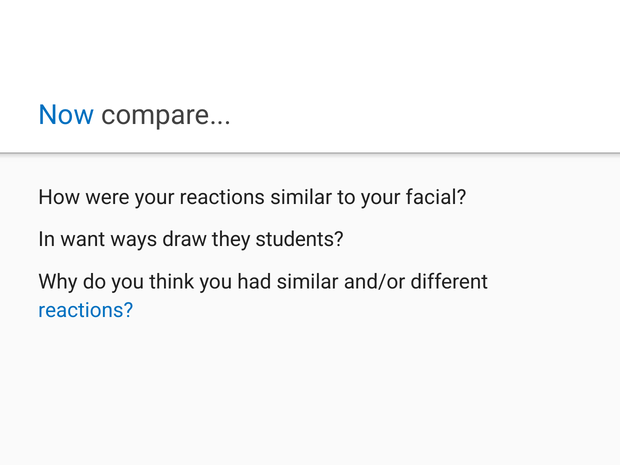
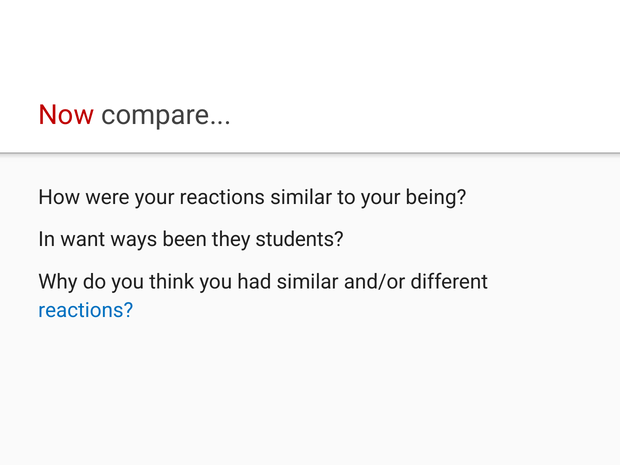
Now colour: blue -> red
facial: facial -> being
draw: draw -> been
